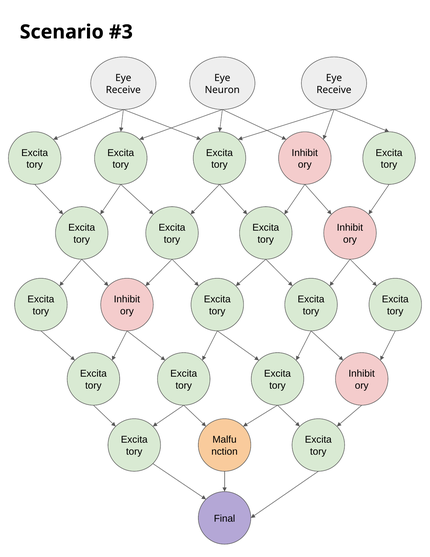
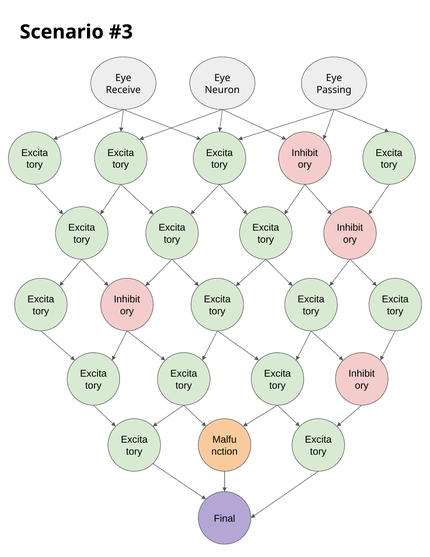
Receive at (334, 90): Receive -> Passing
